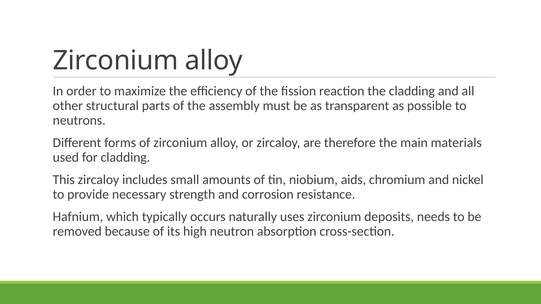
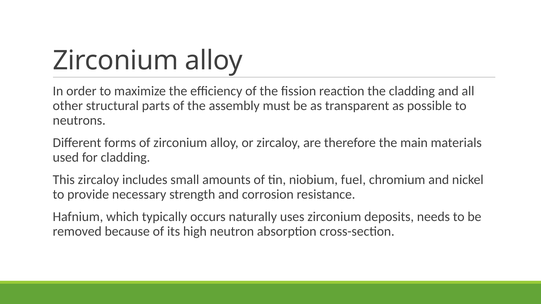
aids: aids -> fuel
